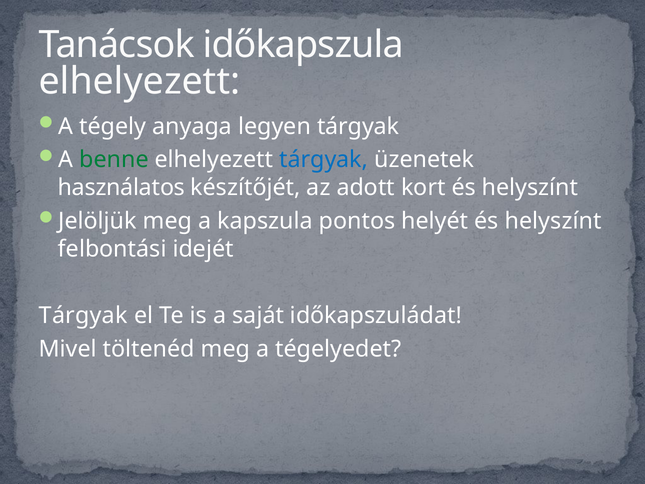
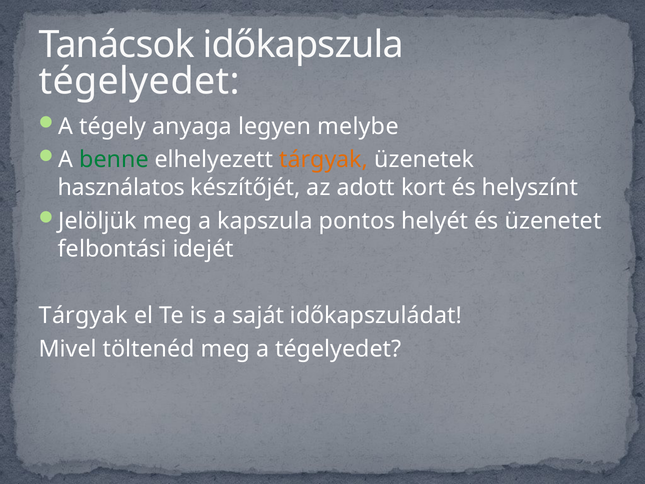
elhelyezett at (139, 81): elhelyezett -> tégelyedet
legyen tárgyak: tárgyak -> melybe
tárgyak at (324, 160) colour: blue -> orange
helyét és helyszínt: helyszínt -> üzenetet
